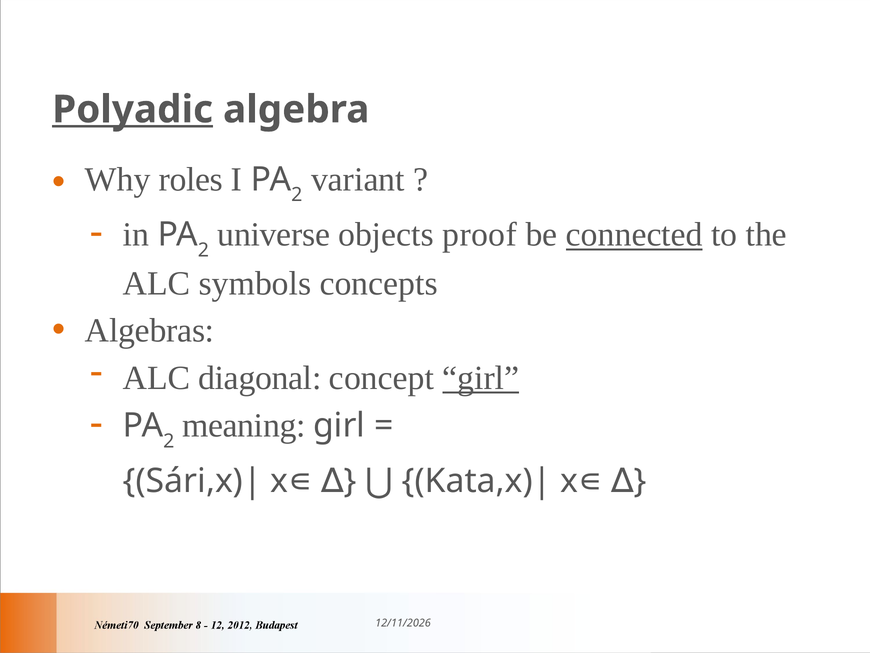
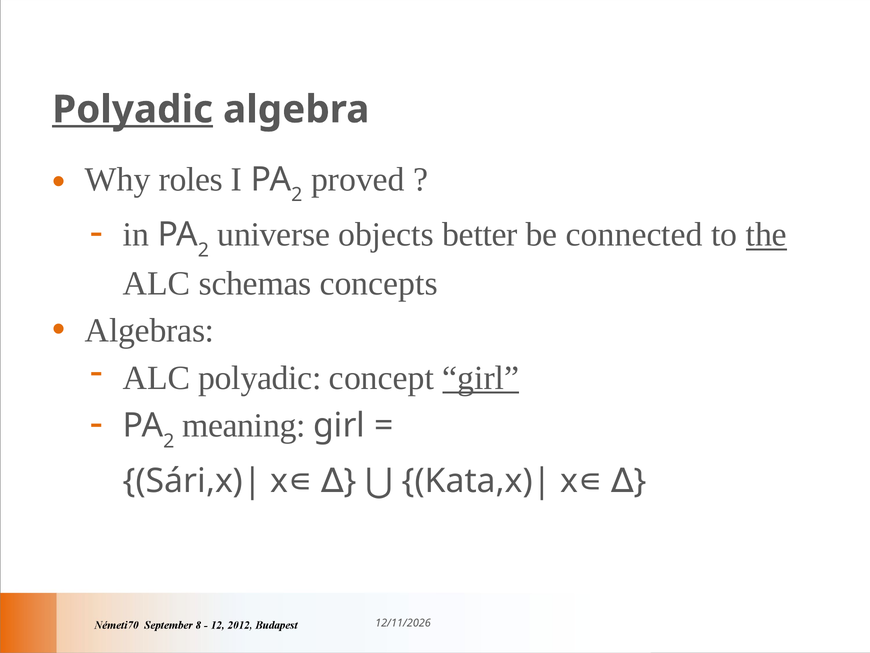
variant: variant -> proved
proof: proof -> better
connected underline: present -> none
the underline: none -> present
symbols: symbols -> schemas
ALC diagonal: diagonal -> polyadic
